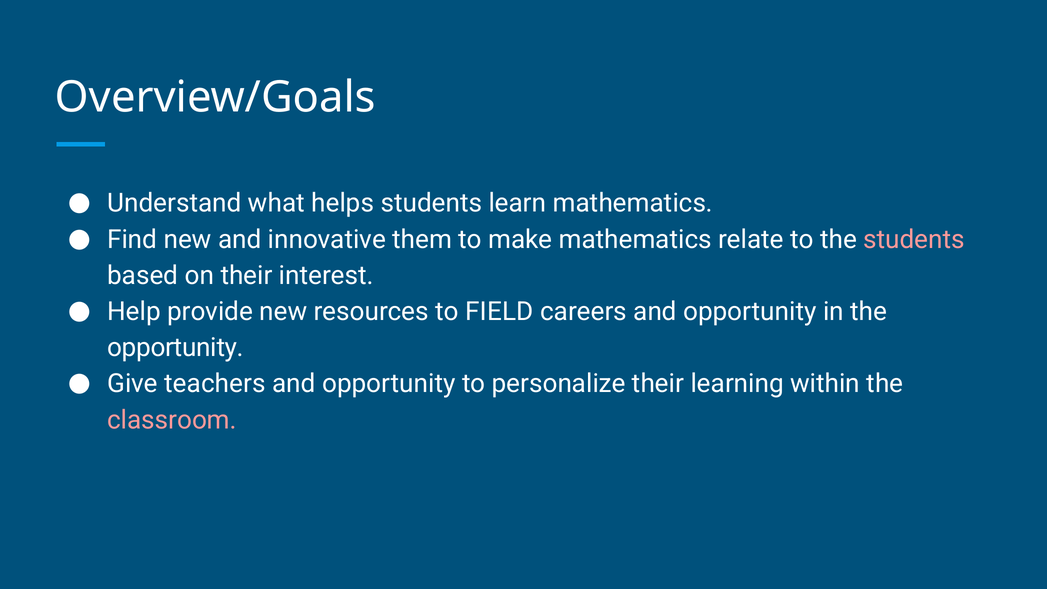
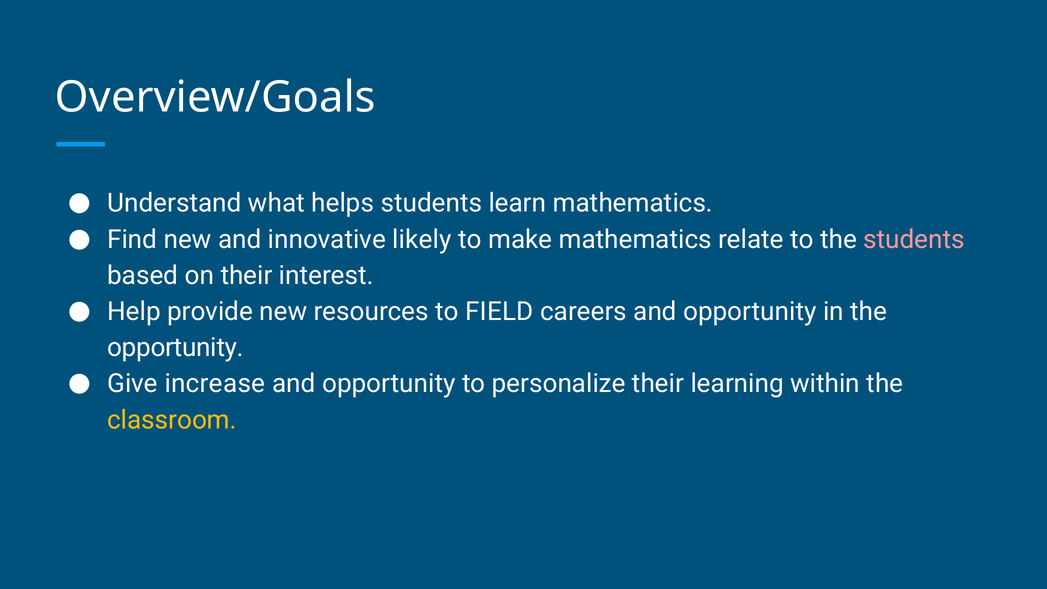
them: them -> likely
teachers: teachers -> increase
classroom colour: pink -> yellow
